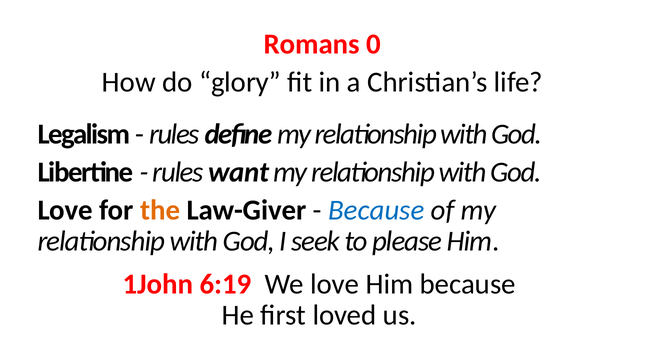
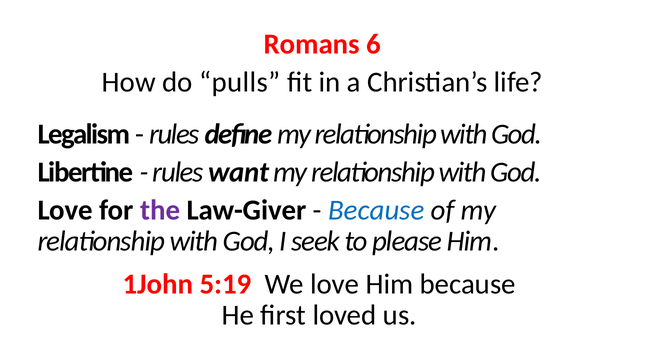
0: 0 -> 6
glory: glory -> pulls
the colour: orange -> purple
6:19: 6:19 -> 5:19
